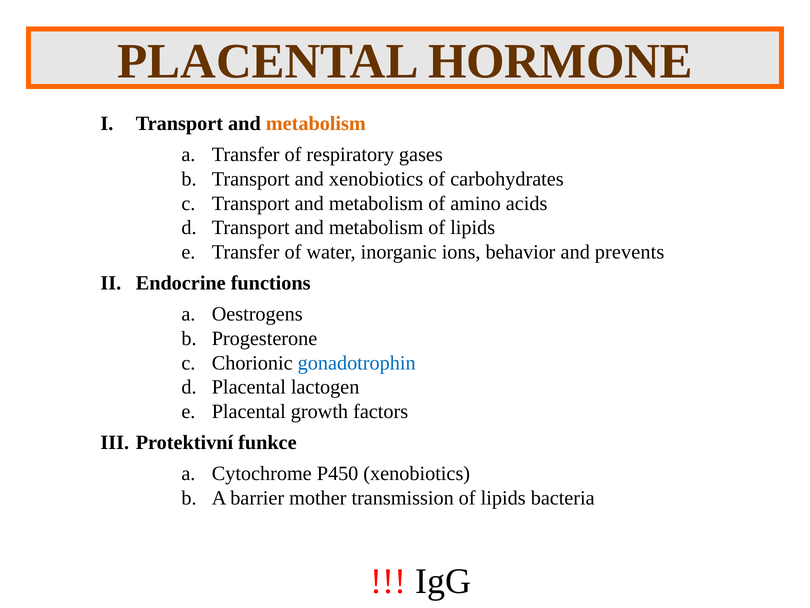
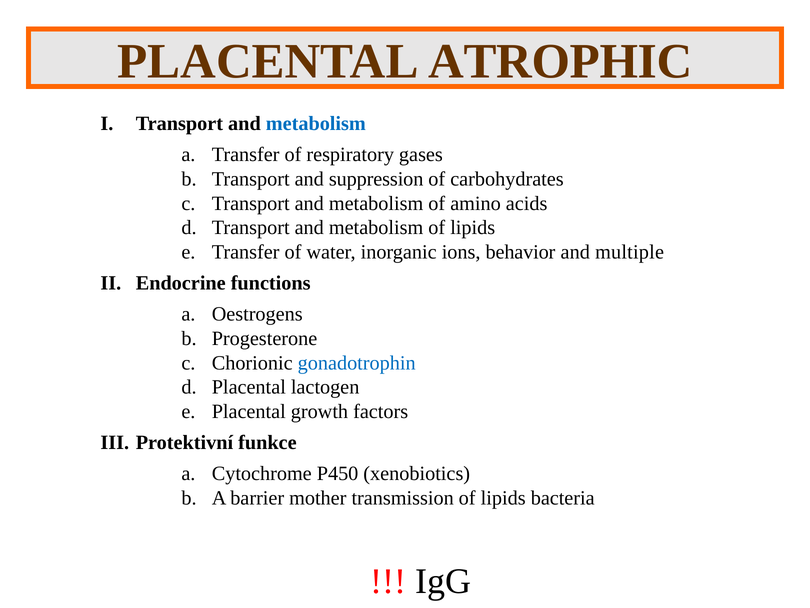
HORMONE: HORMONE -> ATROPHIC
metabolism at (316, 124) colour: orange -> blue
and xenobiotics: xenobiotics -> suppression
prevents: prevents -> multiple
